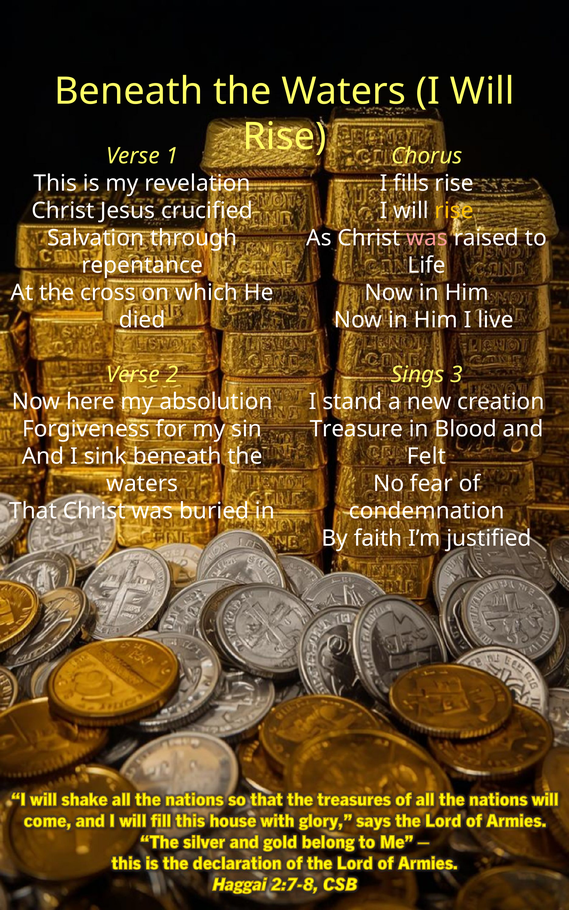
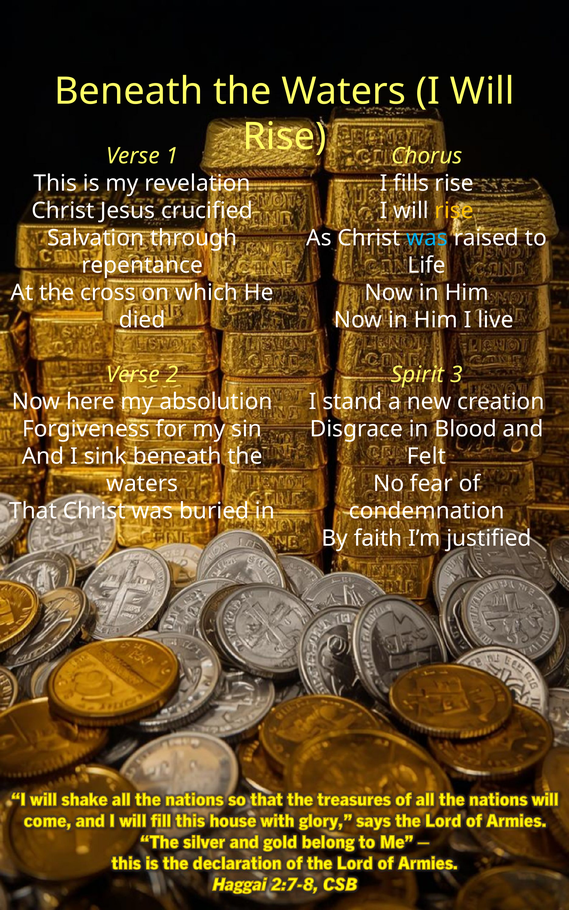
was at (427, 238) colour: pink -> light blue
Sings: Sings -> Spirit
Treasure: Treasure -> Disgrace
